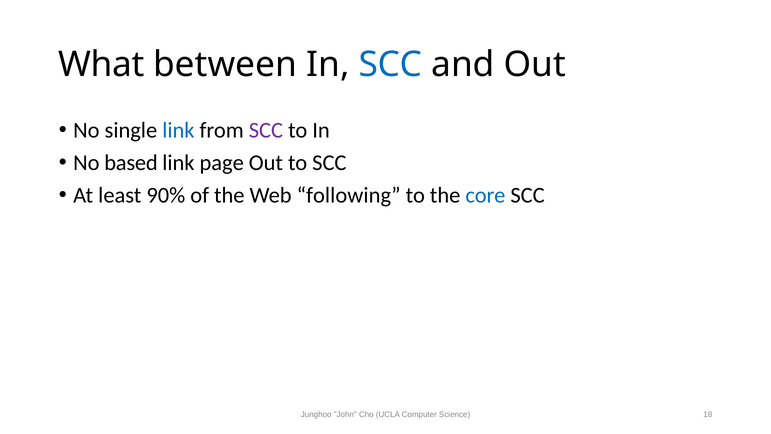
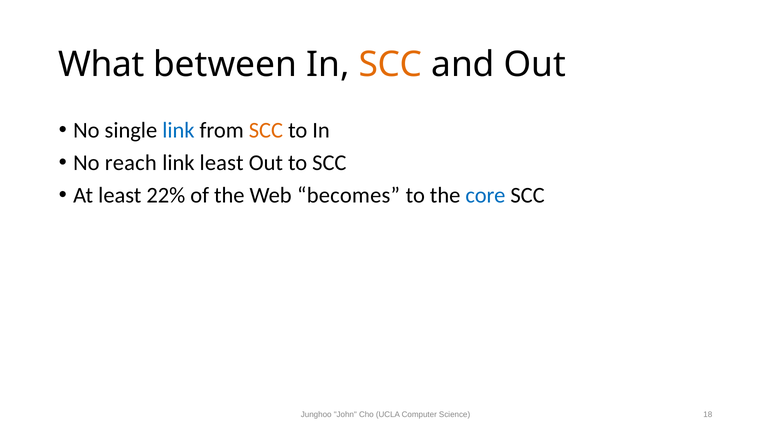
SCC at (390, 65) colour: blue -> orange
SCC at (266, 130) colour: purple -> orange
based: based -> reach
link page: page -> least
90%: 90% -> 22%
following: following -> becomes
